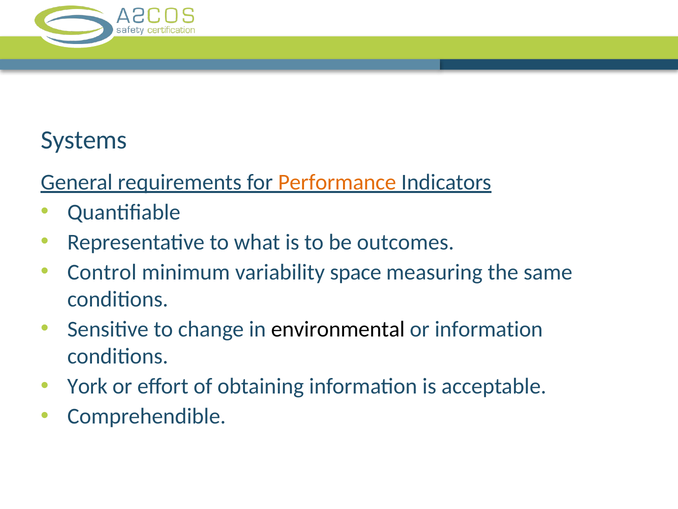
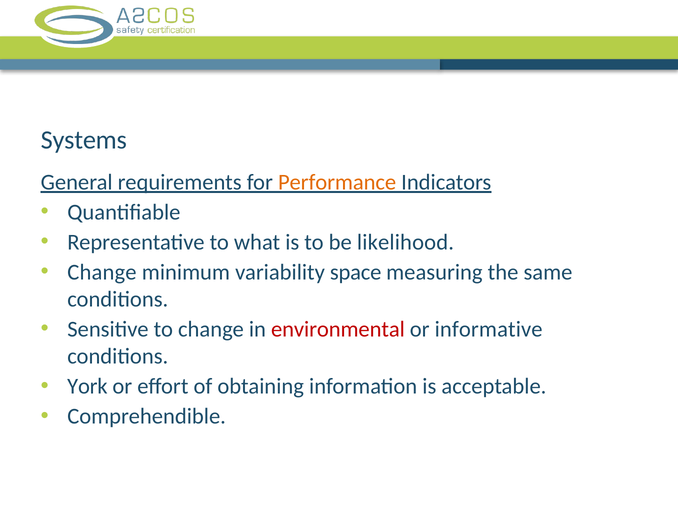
outcomes: outcomes -> likelihood
Control at (102, 272): Control -> Change
environmental colour: black -> red
or information: information -> informative
